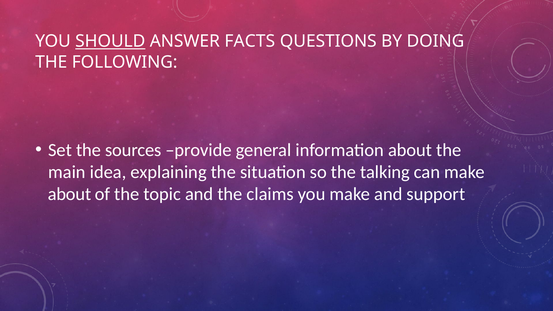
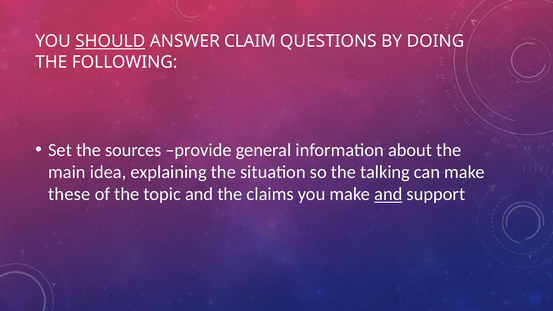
FACTS: FACTS -> CLAIM
about at (70, 194): about -> these
and at (388, 194) underline: none -> present
